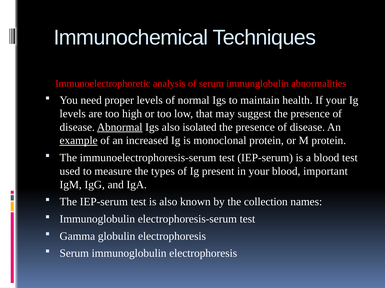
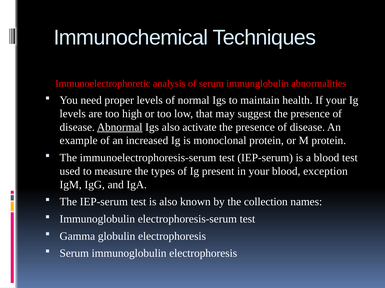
isolated: isolated -> activate
example underline: present -> none
important: important -> exception
